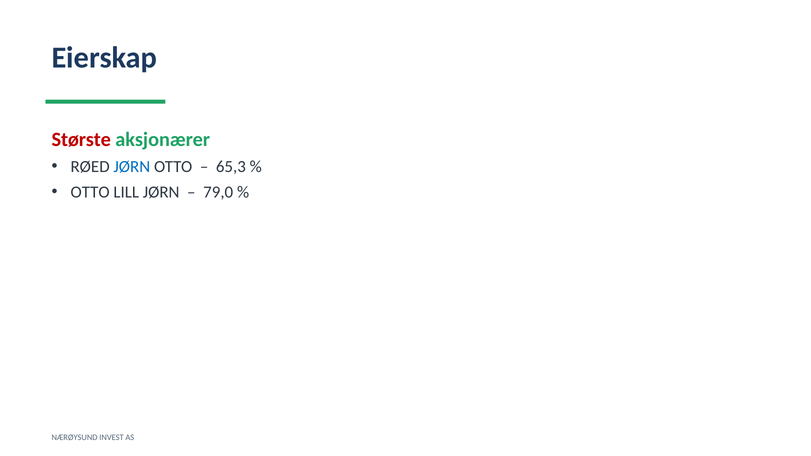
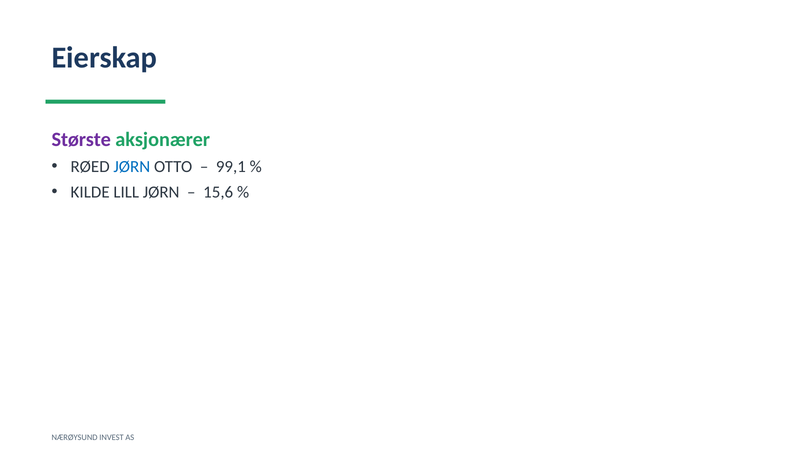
Største colour: red -> purple
65,3: 65,3 -> 99,1
OTTO at (90, 192): OTTO -> KILDE
79,0: 79,0 -> 15,6
